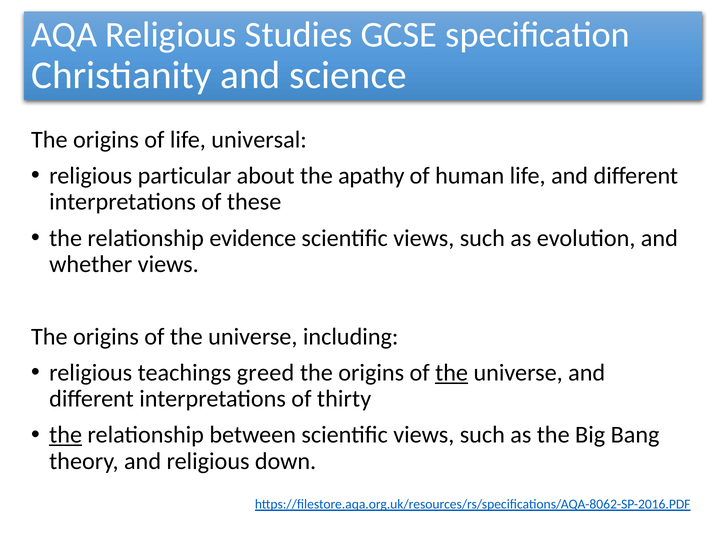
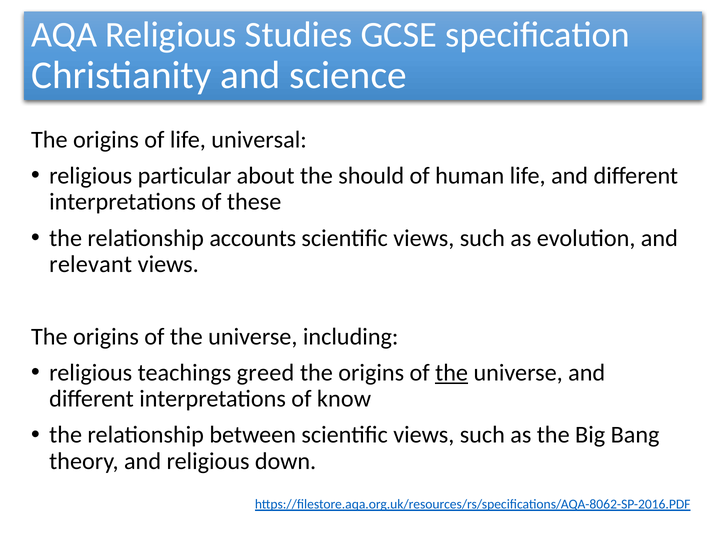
apathy: apathy -> should
evidence: evidence -> accounts
whether: whether -> relevant
thirty: thirty -> know
the at (66, 435) underline: present -> none
